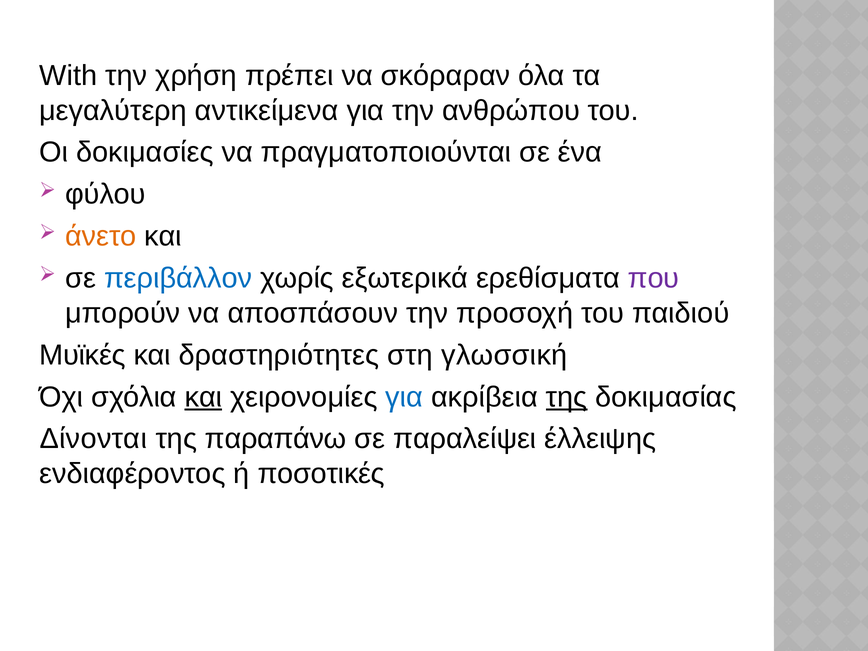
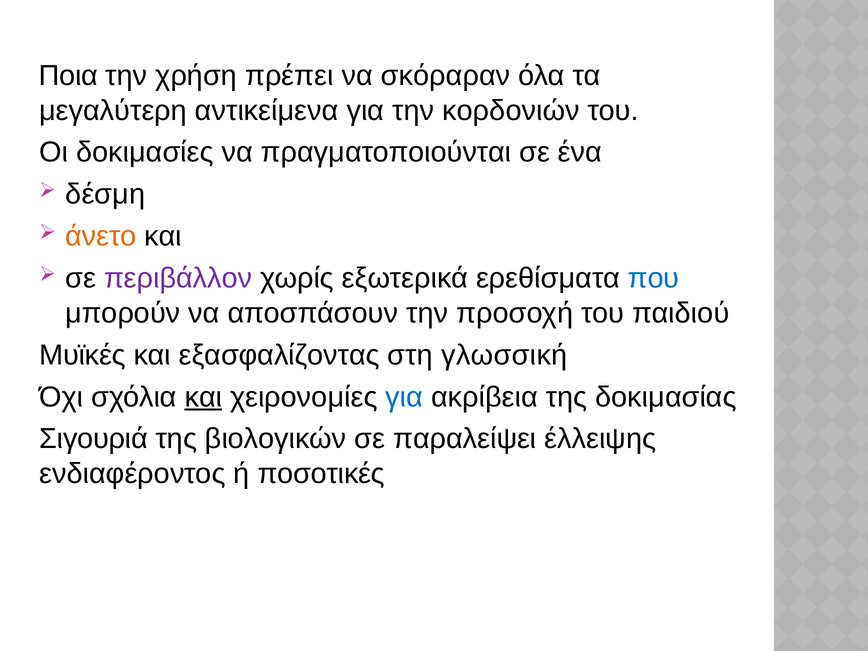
With: With -> Ποια
ανθρώπου: ανθρώπου -> κορδονιών
φύλου: φύλου -> δέσμη
περιβάλλον colour: blue -> purple
που colour: purple -> blue
δραστηριότητες: δραστηριότητες -> εξασφαλίζοντας
της at (567, 397) underline: present -> none
Δίνονται: Δίνονται -> Σιγουριά
παραπάνω: παραπάνω -> βιολογικών
